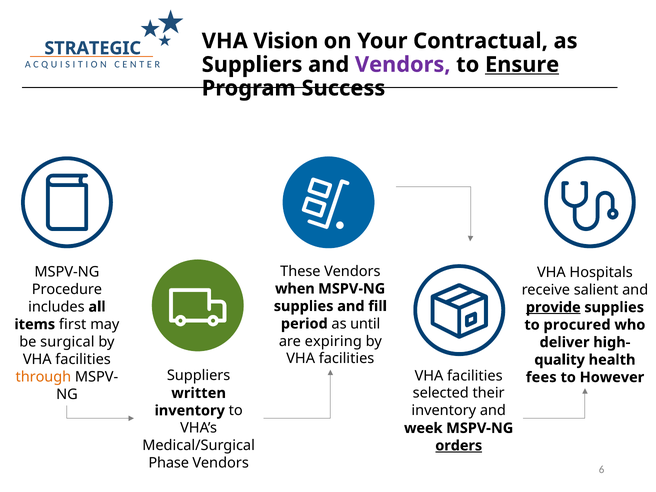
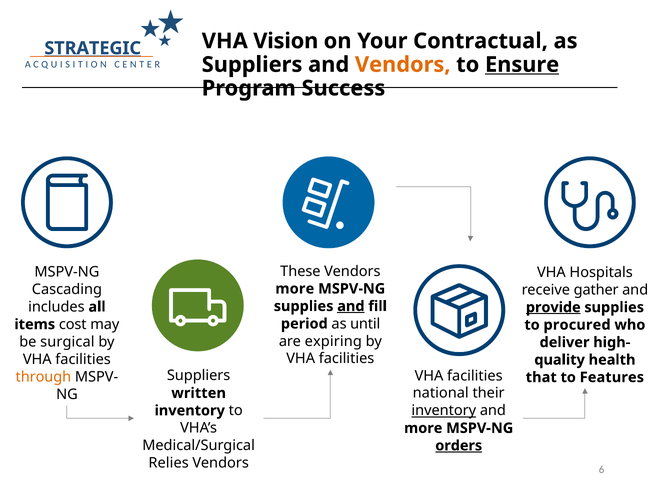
STRATEGIC underline: none -> present
Vendors at (403, 65) colour: purple -> orange
Procedure: Procedure -> Cascading
salient: salient -> gather
when at (295, 289): when -> more
and at (351, 306) underline: none -> present
first: first -> cost
fees: fees -> that
However: However -> Features
selected: selected -> national
inventory at (444, 411) underline: none -> present
week at (423, 428): week -> more
Phase: Phase -> Relies
